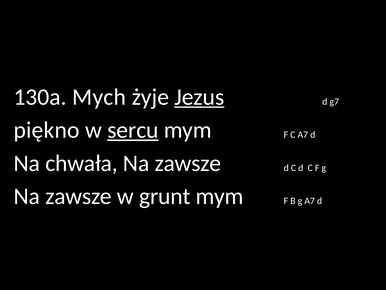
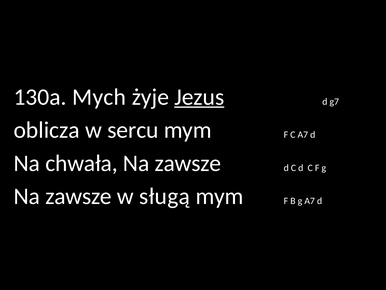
piękno: piękno -> oblicza
sercu underline: present -> none
grunt: grunt -> sługą
